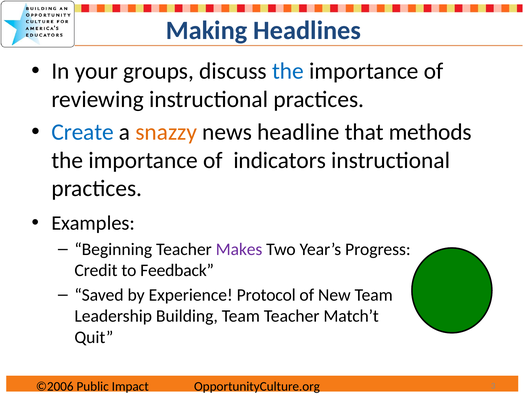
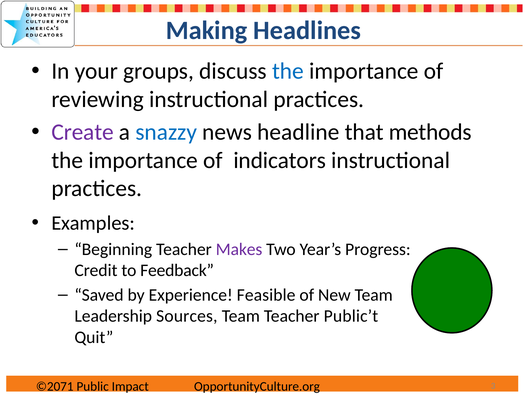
Create colour: blue -> purple
snazzy colour: orange -> blue
Protocol: Protocol -> Feasible
Building: Building -> Sources
Match’t: Match’t -> Public’t
©2006: ©2006 -> ©2071
